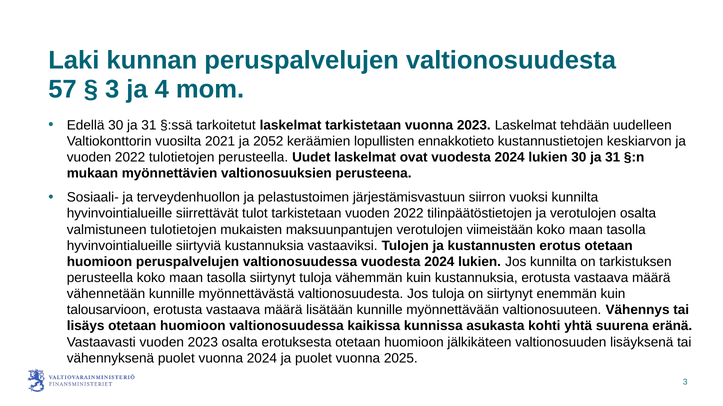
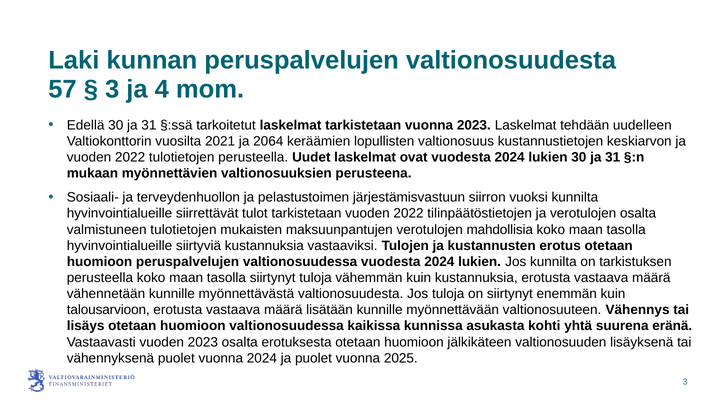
2052: 2052 -> 2064
ennakkotieto: ennakkotieto -> valtionosuus
viimeistään: viimeistään -> mahdollisia
